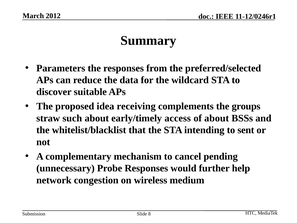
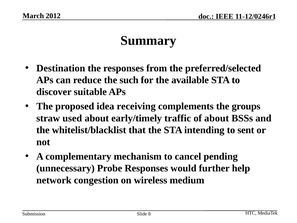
Parameters: Parameters -> Destination
data: data -> such
wildcard: wildcard -> available
such: such -> used
access: access -> traffic
